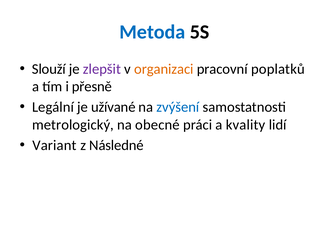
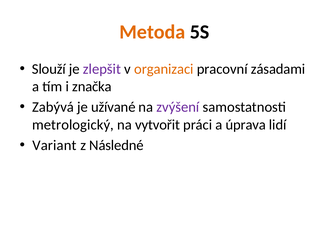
Metoda colour: blue -> orange
poplatků: poplatků -> zásadami
přesně: přesně -> značka
Legální: Legální -> Zabývá
zvýšení colour: blue -> purple
obecné: obecné -> vytvořit
kvality: kvality -> úprava
